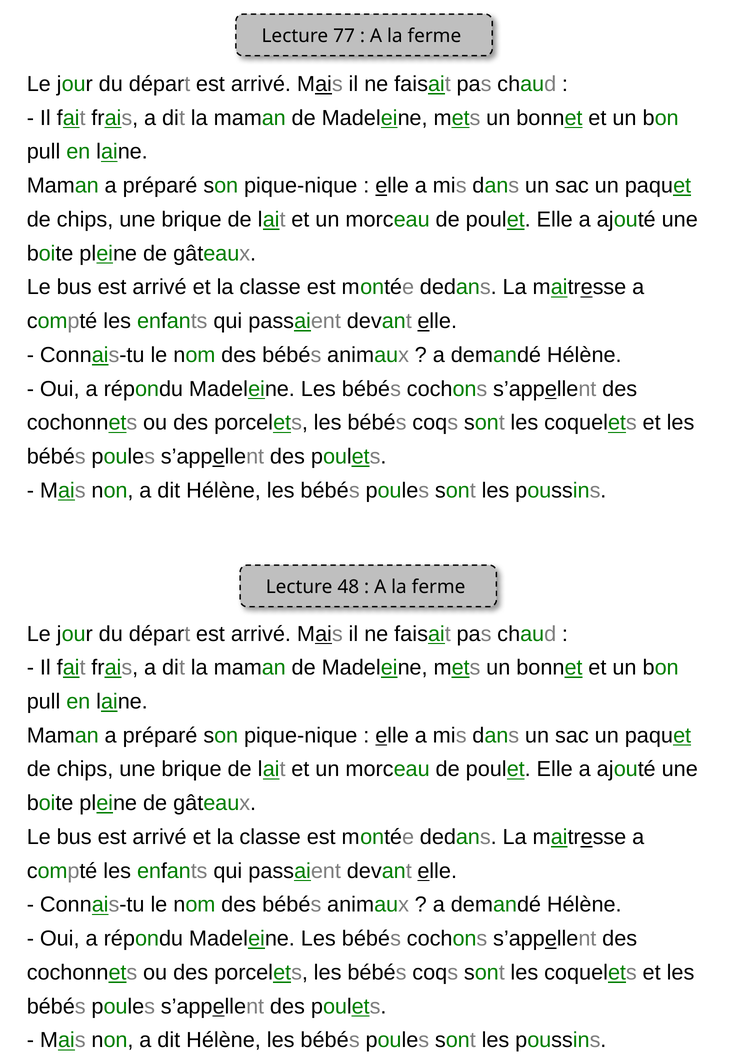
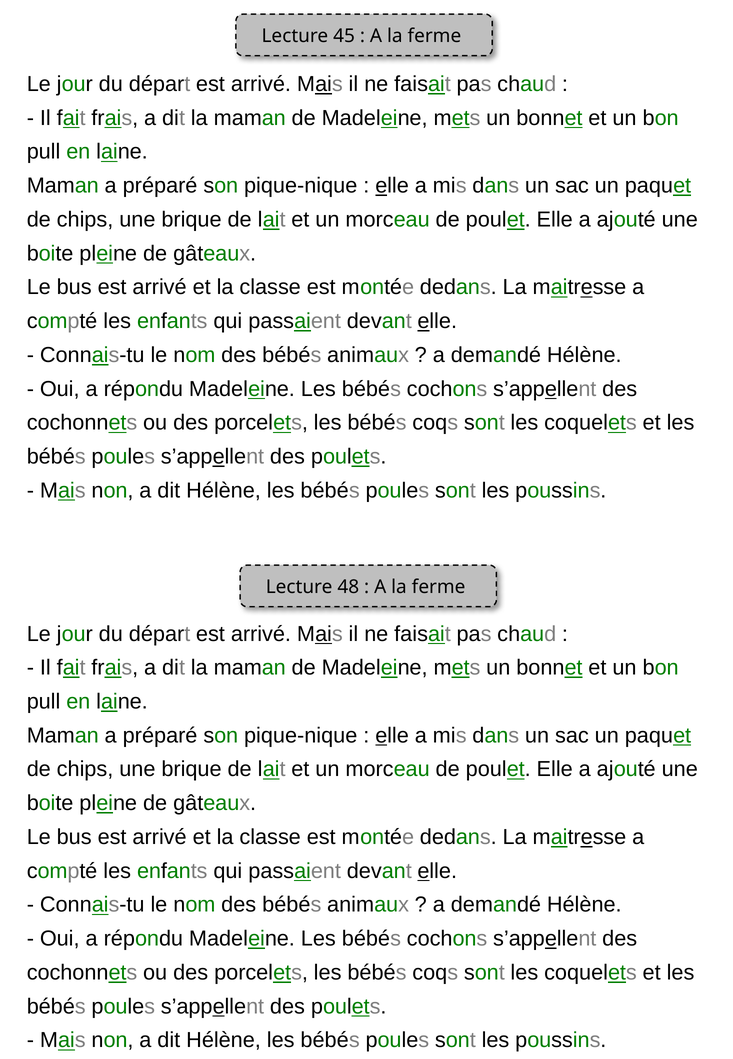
77: 77 -> 45
